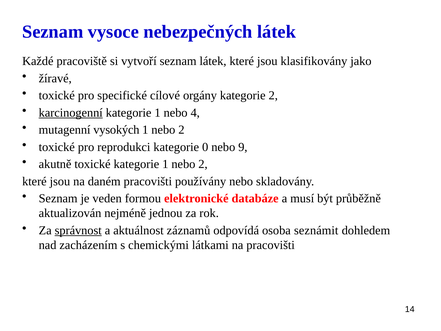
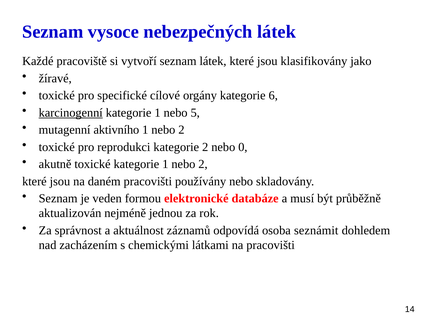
kategorie 2: 2 -> 6
4: 4 -> 5
vysokých: vysokých -> aktivního
kategorie 0: 0 -> 2
9: 9 -> 0
správnost underline: present -> none
